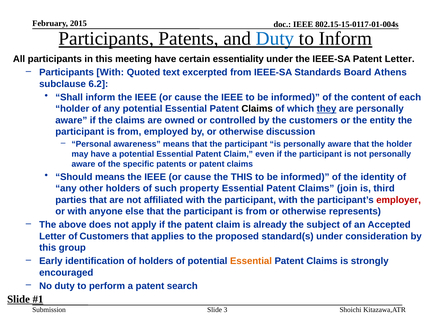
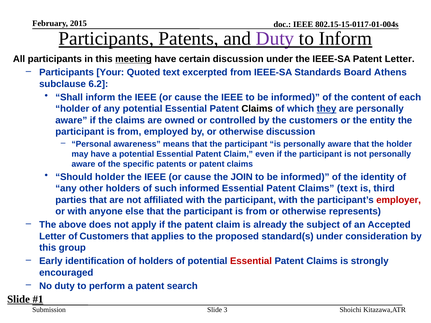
Duty at (275, 39) colour: blue -> purple
meeting underline: none -> present
certain essentiality: essentiality -> discussion
Participants With: With -> Your
Should means: means -> holder
the THIS: THIS -> JOIN
such property: property -> informed
Claims join: join -> text
Essential at (251, 261) colour: orange -> red
